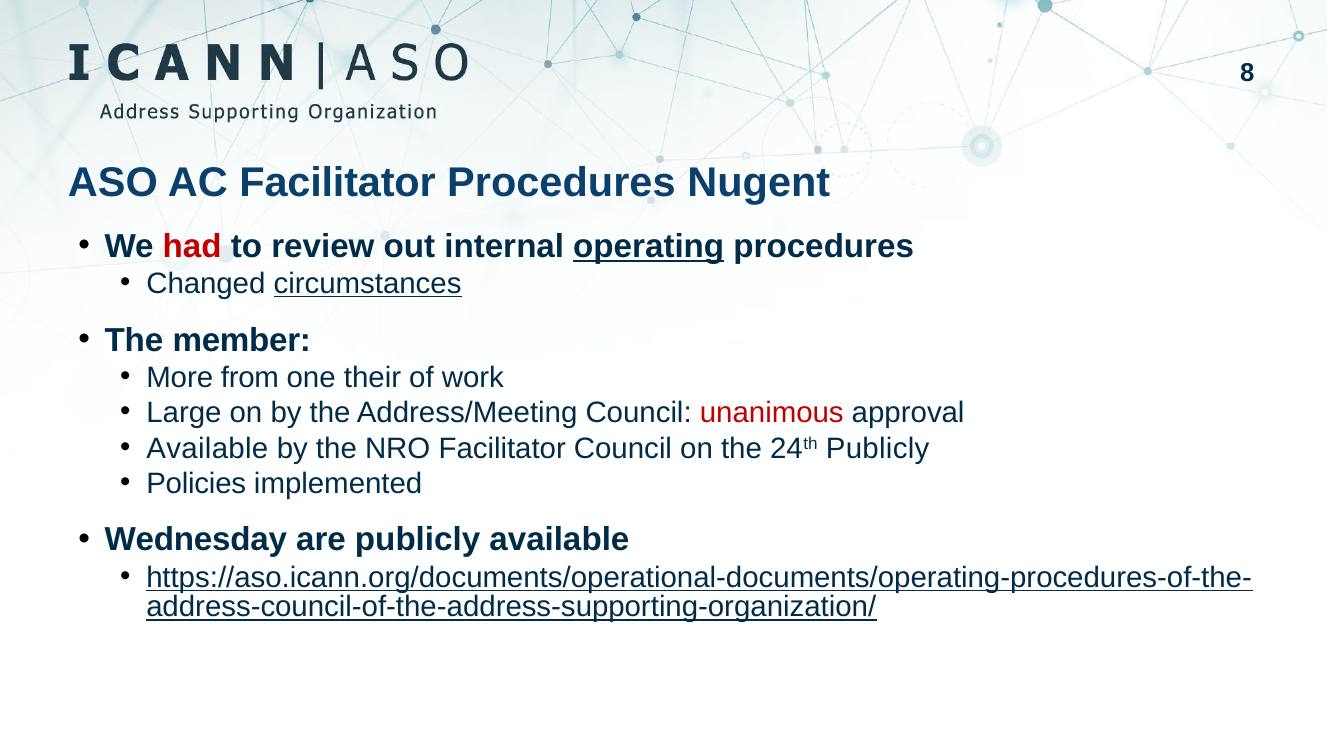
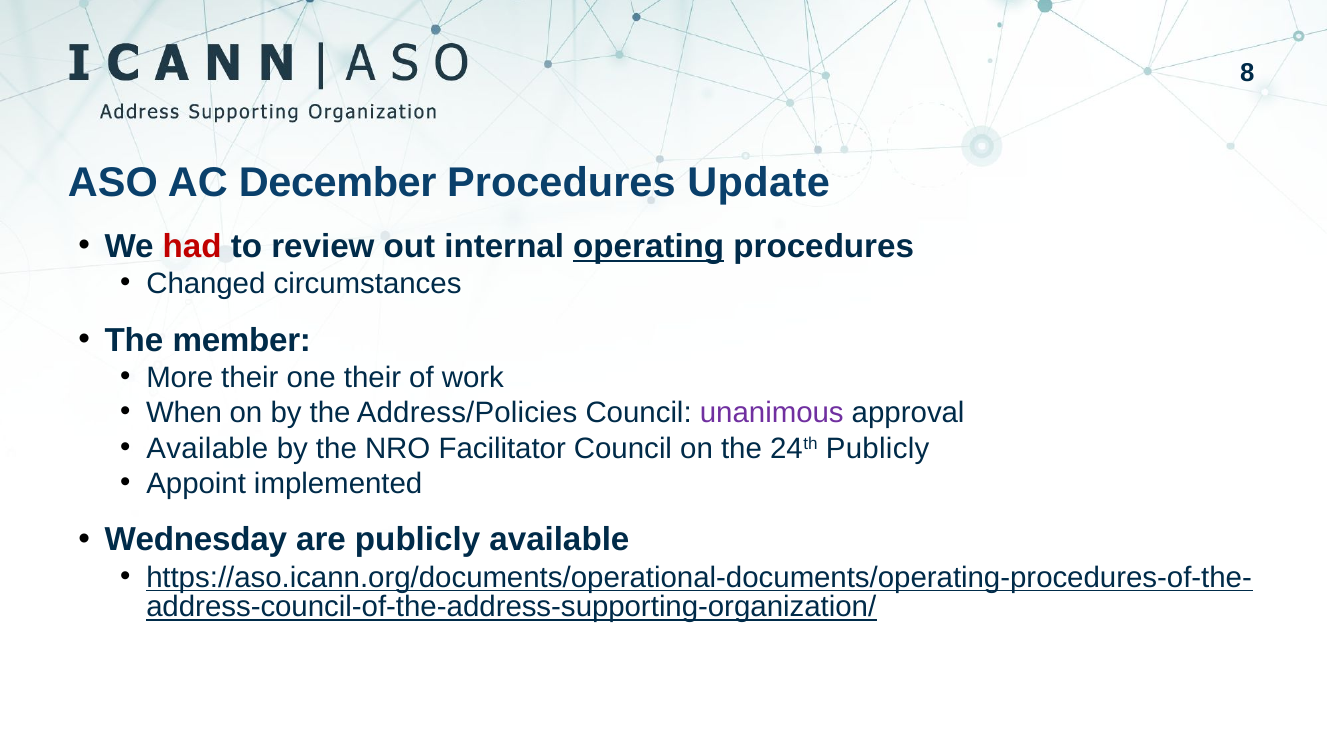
AC Facilitator: Facilitator -> December
Nugent: Nugent -> Update
circumstances underline: present -> none
More from: from -> their
Large: Large -> When
Address/Meeting: Address/Meeting -> Address/Policies
unanimous colour: red -> purple
Policies: Policies -> Appoint
